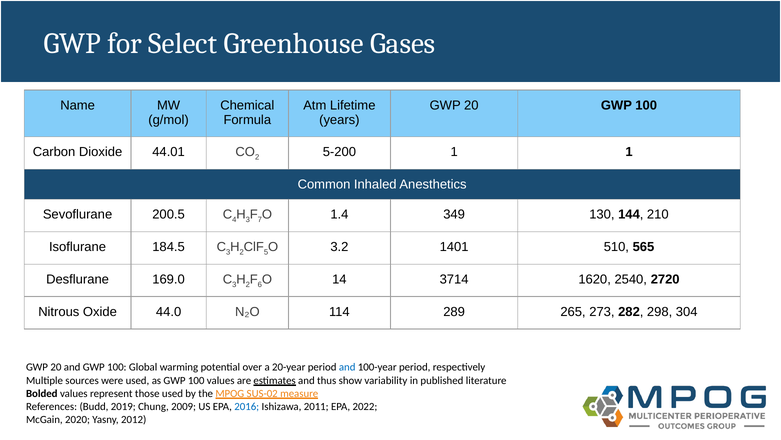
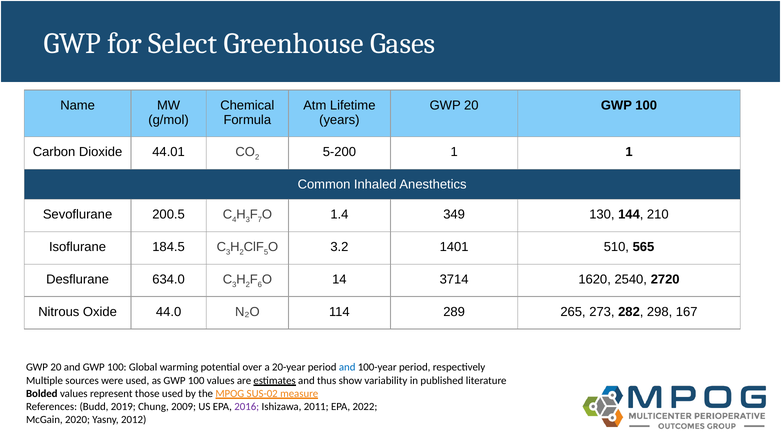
169.0: 169.0 -> 634.0
304: 304 -> 167
2016 colour: blue -> purple
